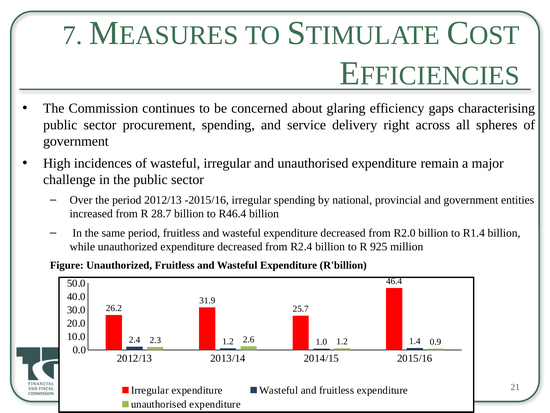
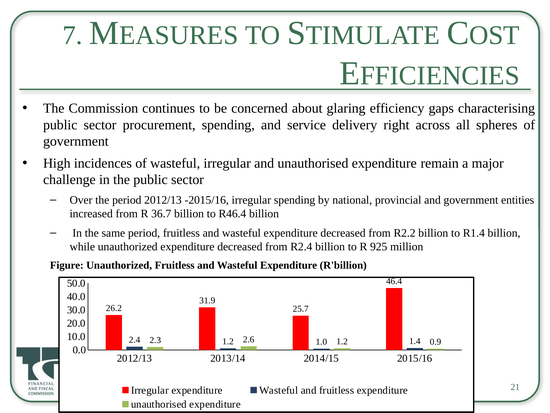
28.7: 28.7 -> 36.7
R2.0: R2.0 -> R2.2
